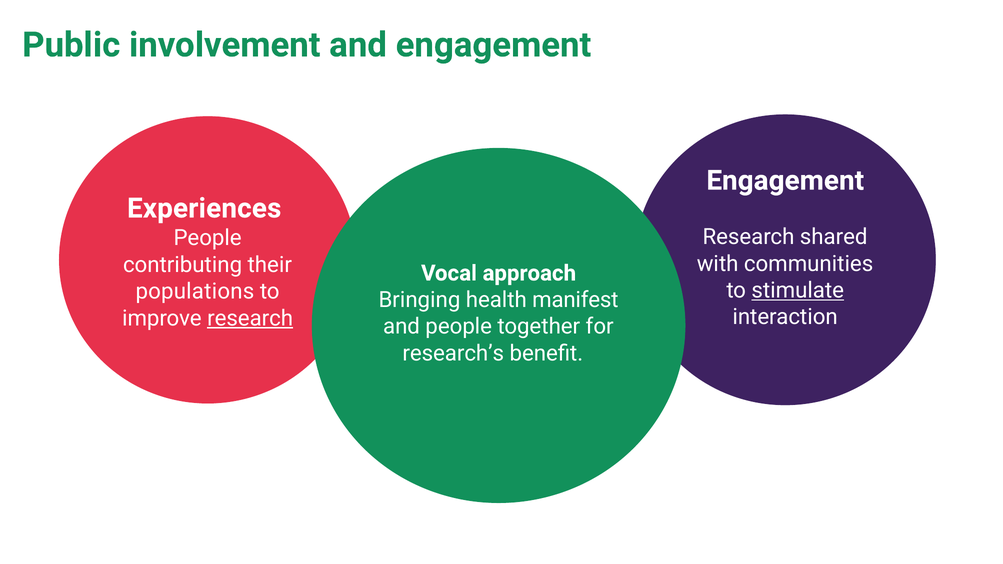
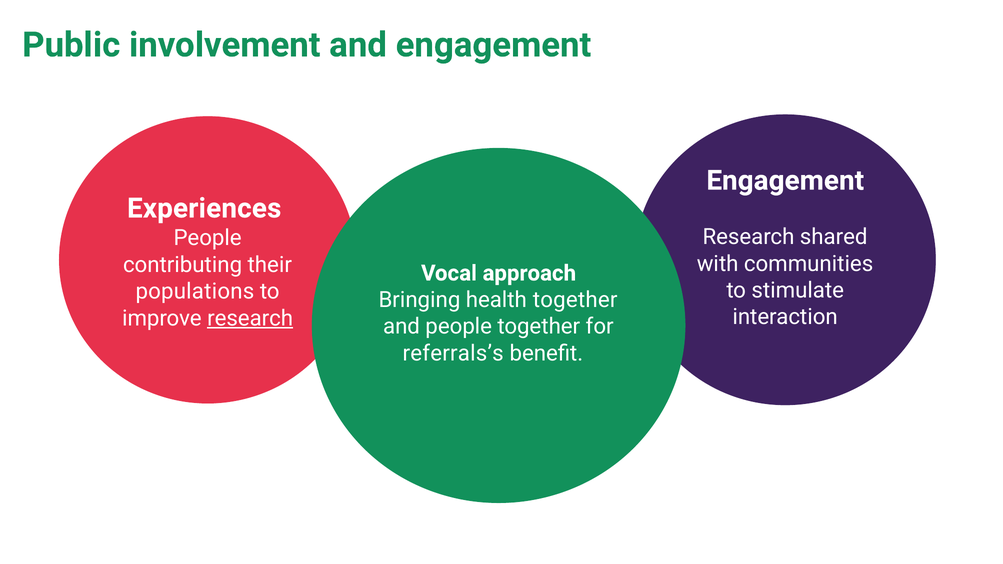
stimulate underline: present -> none
health manifest: manifest -> together
research’s: research’s -> referrals’s
